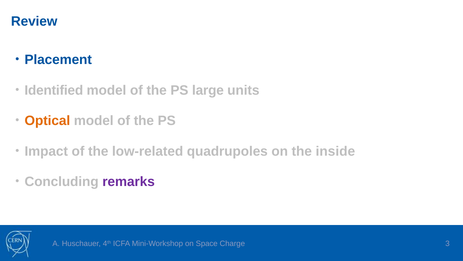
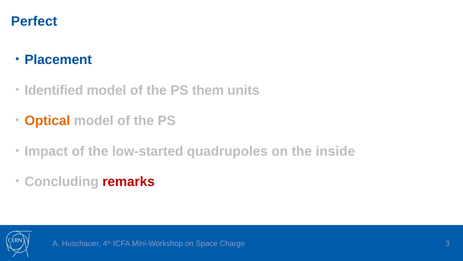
Review: Review -> Perfect
large: large -> them
low-related: low-related -> low-started
remarks colour: purple -> red
